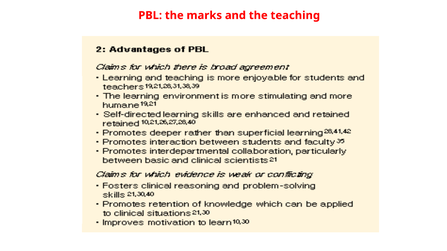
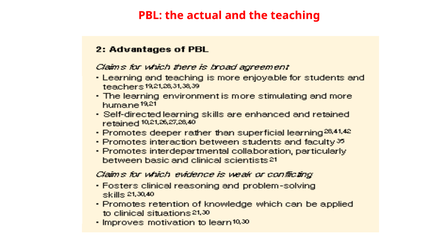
marks: marks -> actual
